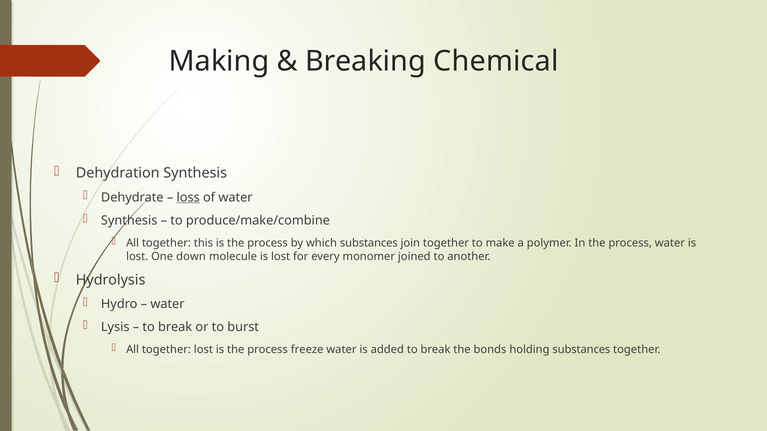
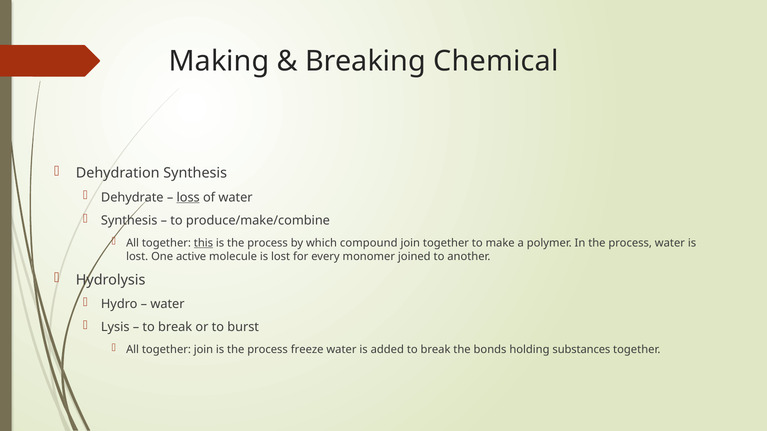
this underline: none -> present
which substances: substances -> compound
down: down -> active
together lost: lost -> join
